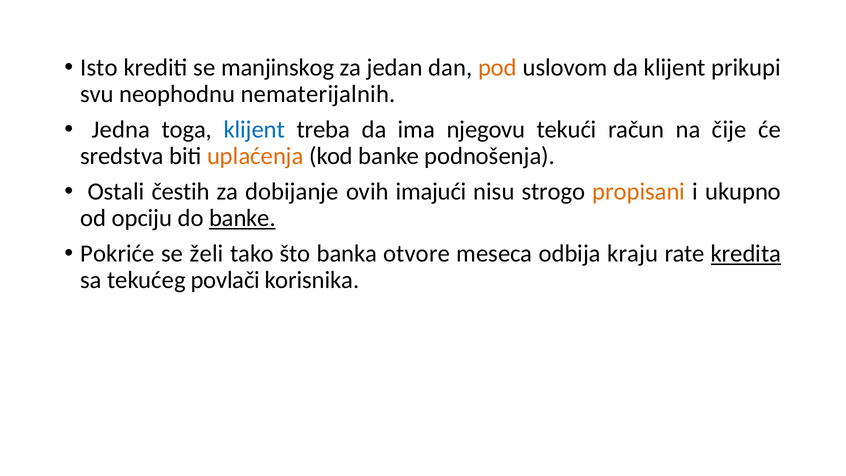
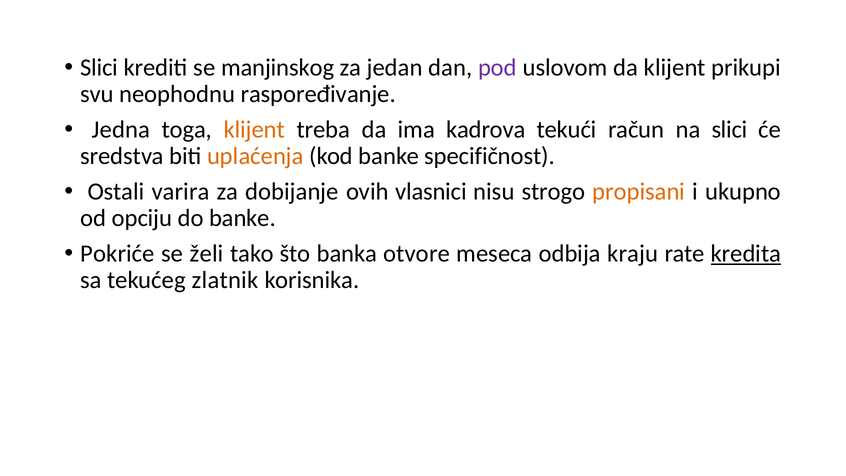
Isto at (99, 67): Isto -> Slici
pod colour: orange -> purple
nematerijalnih: nematerijalnih -> raspoređivanje
klijent at (254, 129) colour: blue -> orange
njegovu: njegovu -> kadrova
na čije: čije -> slici
podnošenja: podnošenja -> specifičnost
čestih: čestih -> varira
imajući: imajući -> vlasnici
banke at (242, 218) underline: present -> none
povlači: povlači -> zlatnik
